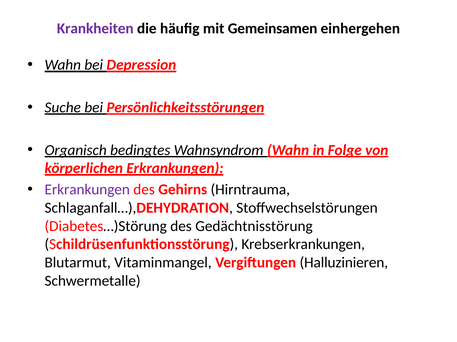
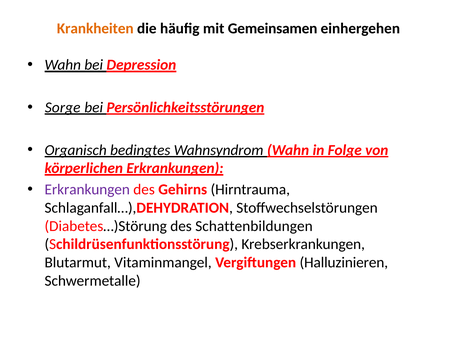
Krankheiten colour: purple -> orange
Suche: Suche -> Sorge
Gedächtnisstörung: Gedächtnisstörung -> Schattenbildungen
